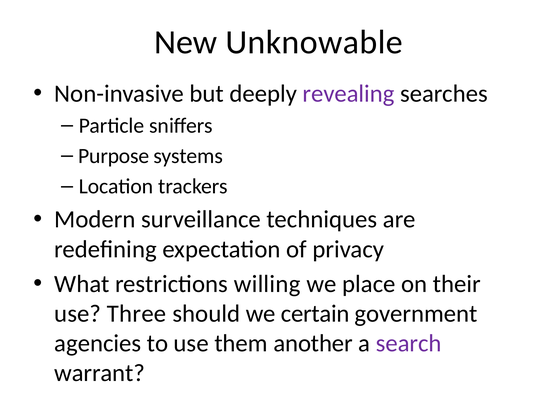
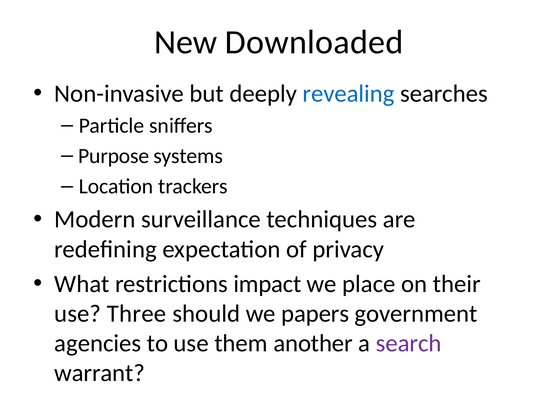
Unknowable: Unknowable -> Downloaded
revealing colour: purple -> blue
willing: willing -> impact
certain: certain -> papers
